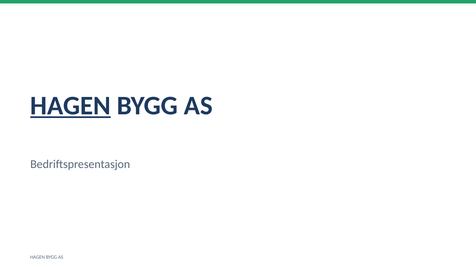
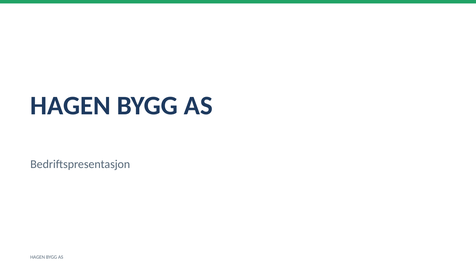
HAGEN at (71, 106) underline: present -> none
